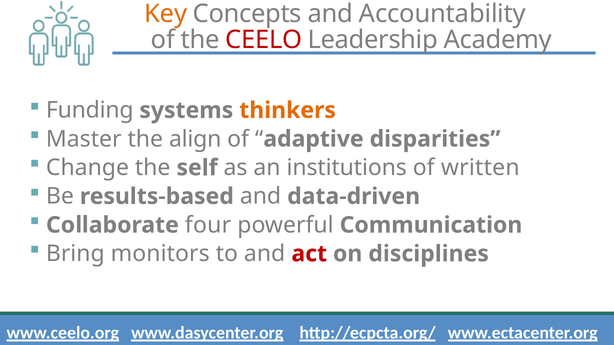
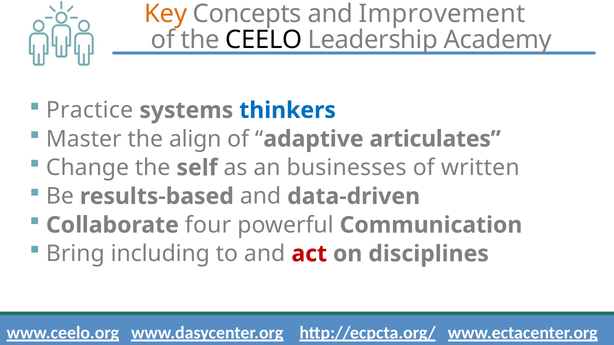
Accountability: Accountability -> Improvement
CEELO colour: red -> black
Funding: Funding -> Practice
thinkers colour: orange -> blue
disparities: disparities -> articulates
institutions: institutions -> businesses
monitors: monitors -> including
